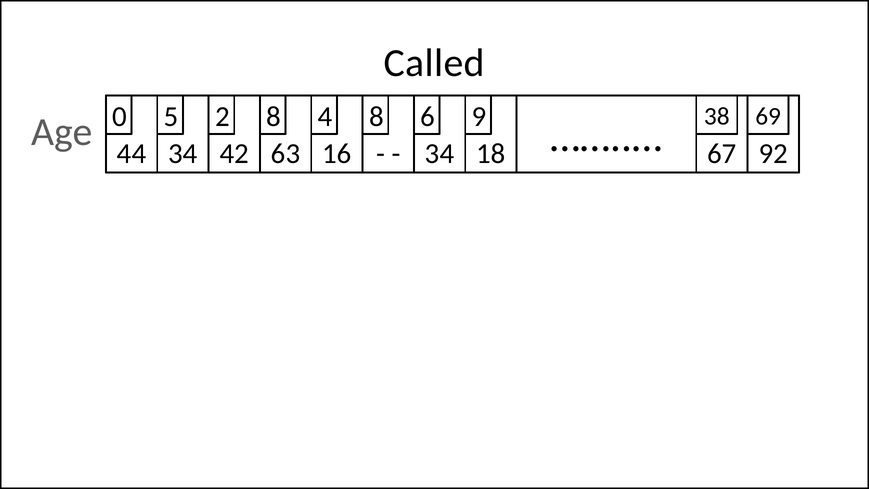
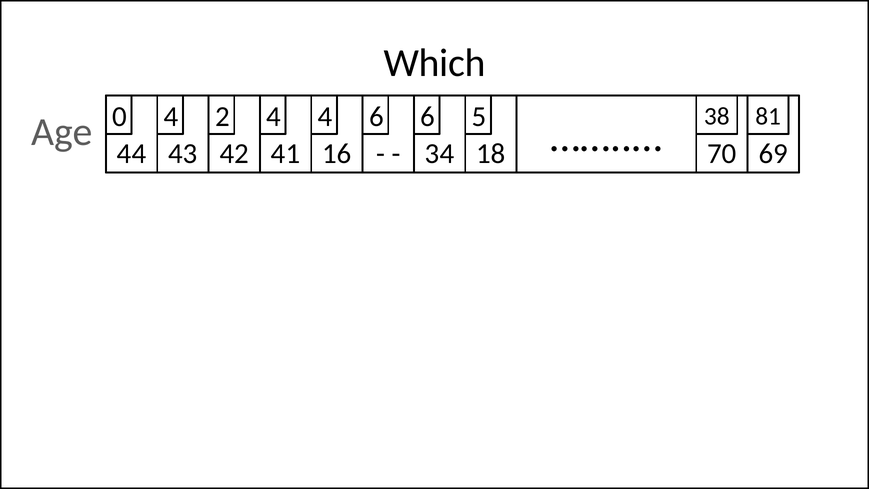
Called: Called -> Which
0 5: 5 -> 4
2 8: 8 -> 4
4 8: 8 -> 6
9: 9 -> 5
69: 69 -> 81
44 34: 34 -> 43
63: 63 -> 41
67: 67 -> 70
92: 92 -> 69
